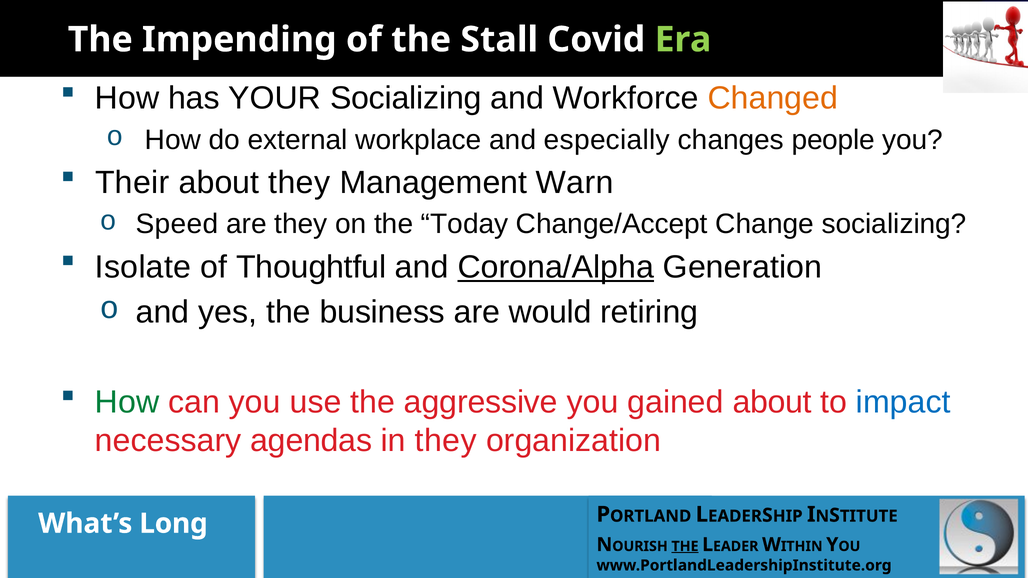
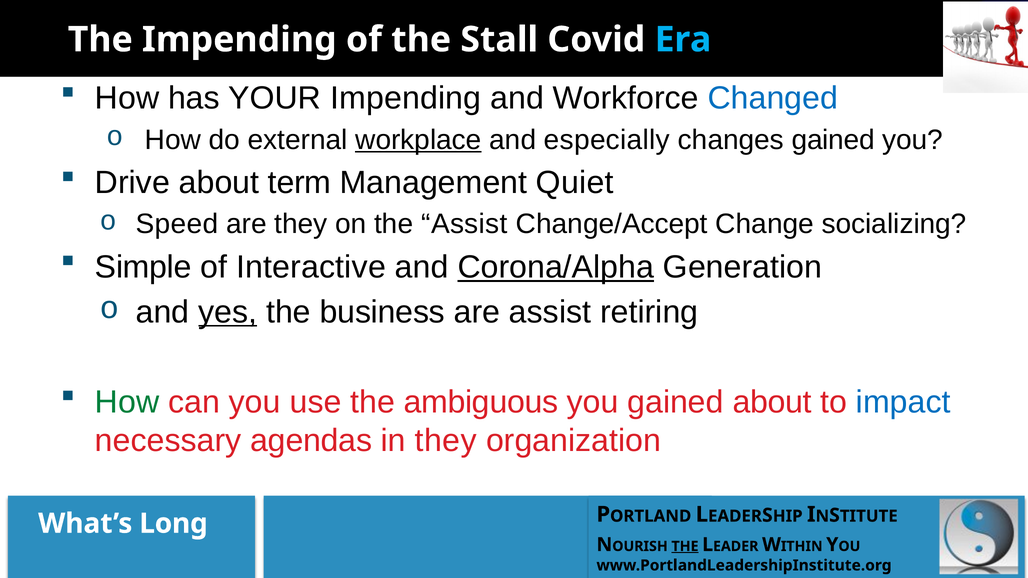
Era colour: light green -> light blue
YOUR Socializing: Socializing -> Impending
Changed colour: orange -> blue
workplace underline: none -> present
changes people: people -> gained
Their: Their -> Drive
about they: they -> term
Warn: Warn -> Quiet
the Today: Today -> Assist
Isolate: Isolate -> Simple
Thoughtful: Thoughtful -> Interactive
yes underline: none -> present
are would: would -> assist
aggressive: aggressive -> ambiguous
